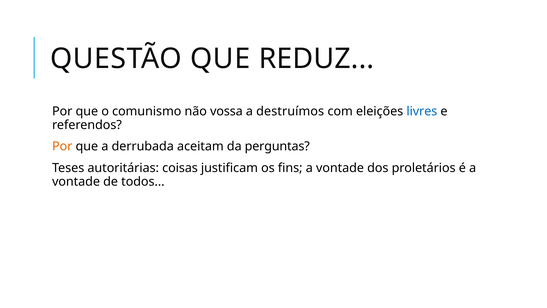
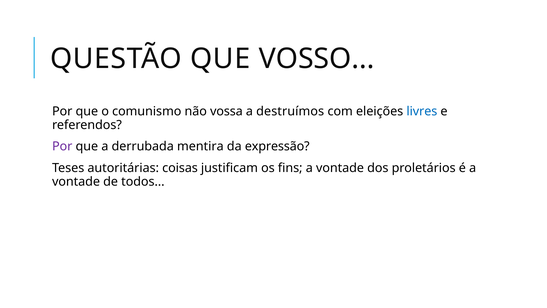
REDUZ: REDUZ -> VOSSO
Por at (62, 146) colour: orange -> purple
aceitam: aceitam -> mentira
perguntas: perguntas -> expressão
